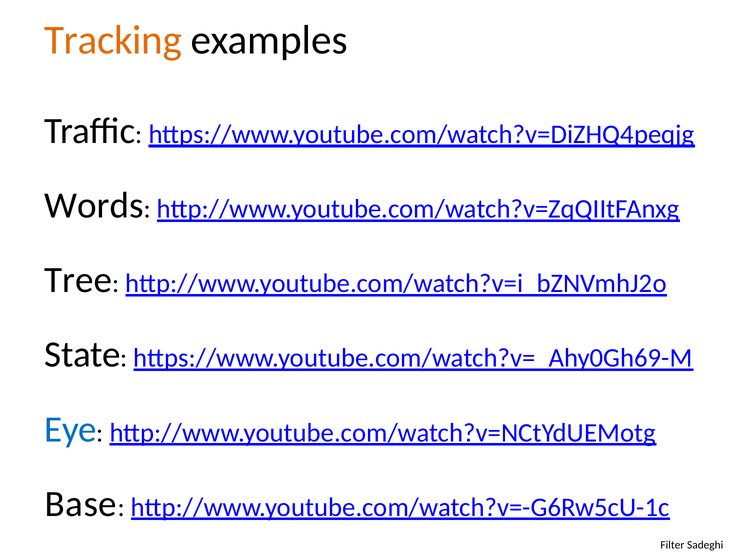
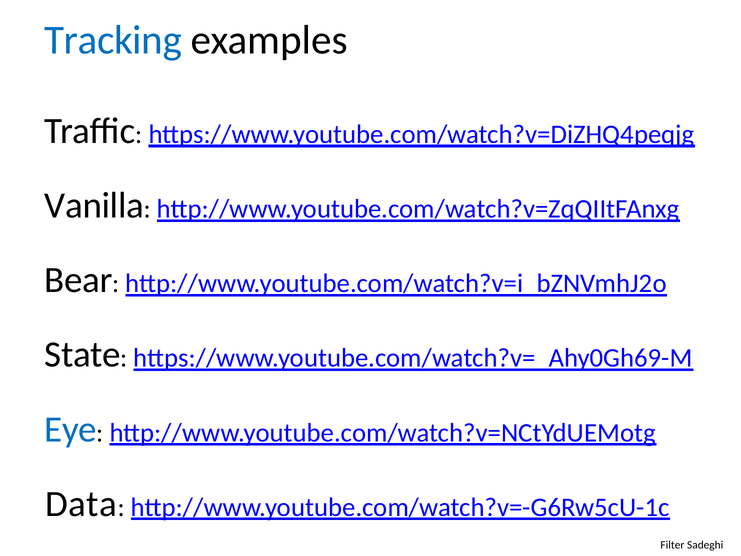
Tracking colour: orange -> blue
Words: Words -> Vanilla
Tree: Tree -> Bear
Base: Base -> Data
